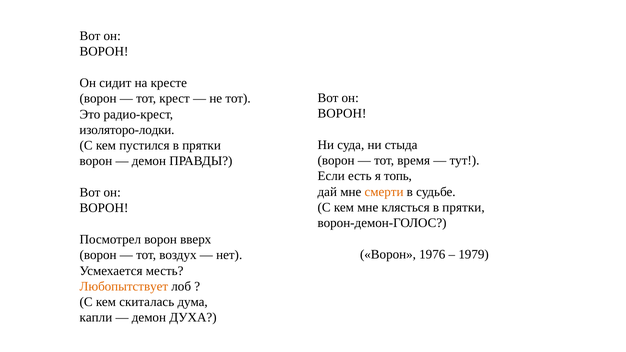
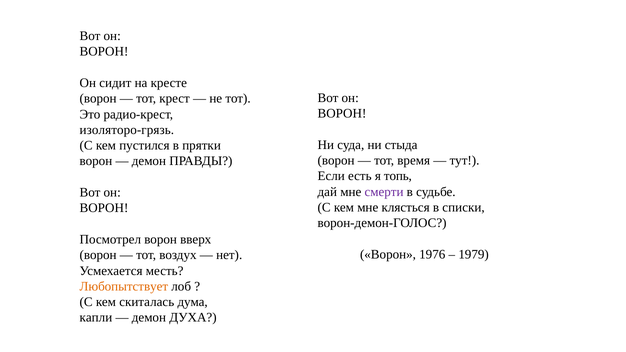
изоляторо-лодки: изоляторо-лодки -> изоляторо-грязь
смерти colour: orange -> purple
клясться в прятки: прятки -> списки
